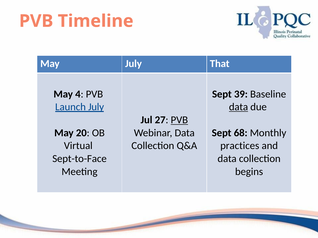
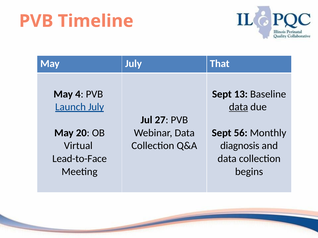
39: 39 -> 13
PVB at (179, 120) underline: present -> none
68: 68 -> 56
practices: practices -> diagnosis
Sept-to-Face: Sept-to-Face -> Lead-to-Face
